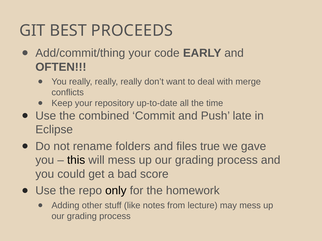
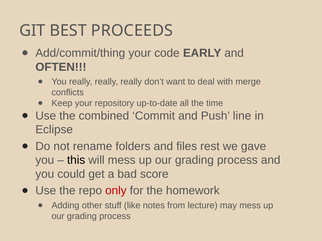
late: late -> line
true: true -> rest
only colour: black -> red
